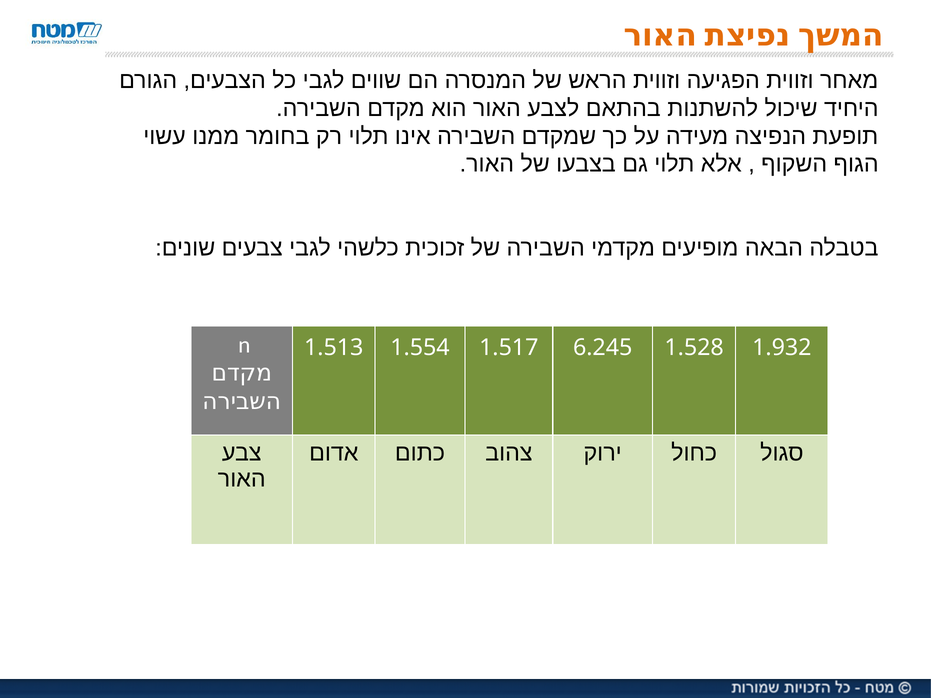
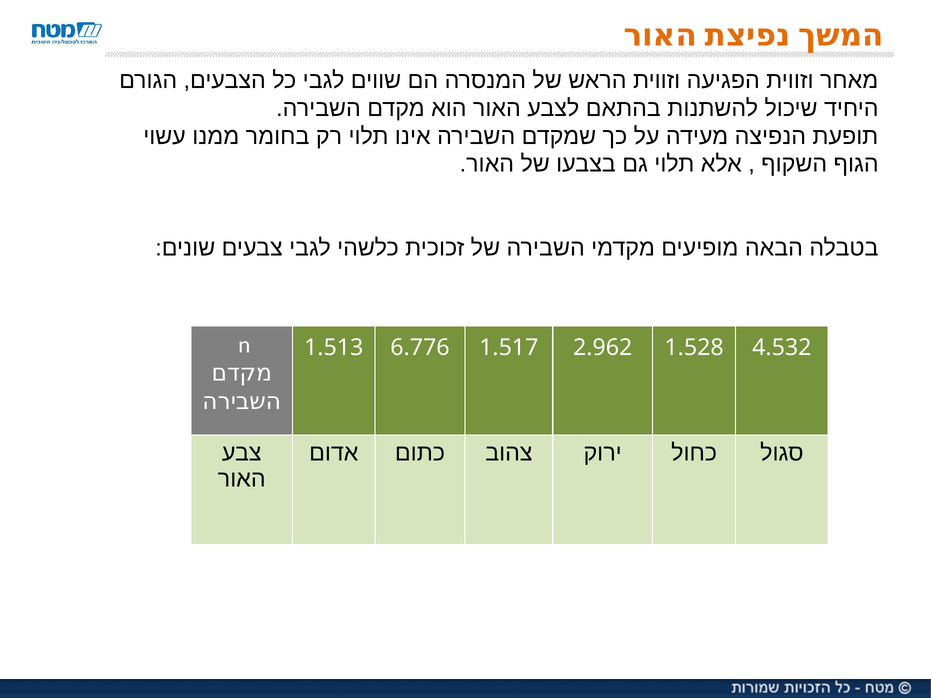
1.554: 1.554 -> 6.776
6.245: 6.245 -> 2.962
1.932: 1.932 -> 4.532
